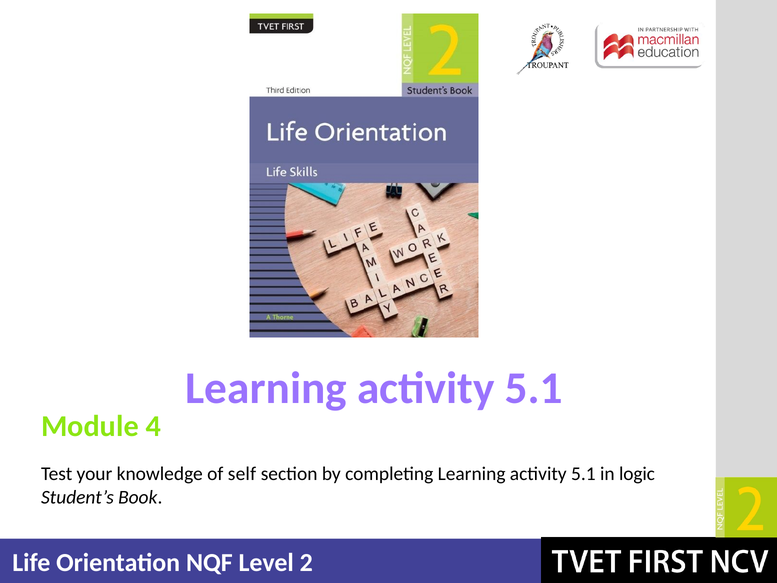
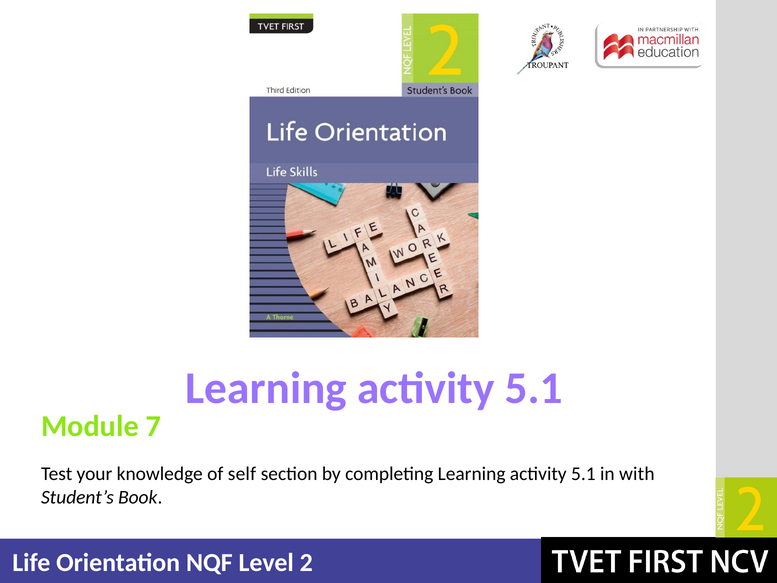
4: 4 -> 7
logic: logic -> with
